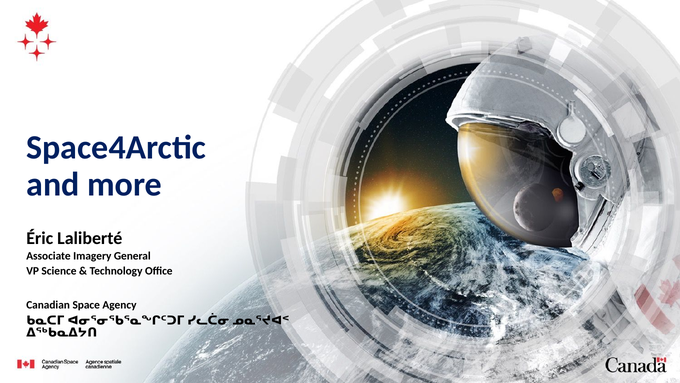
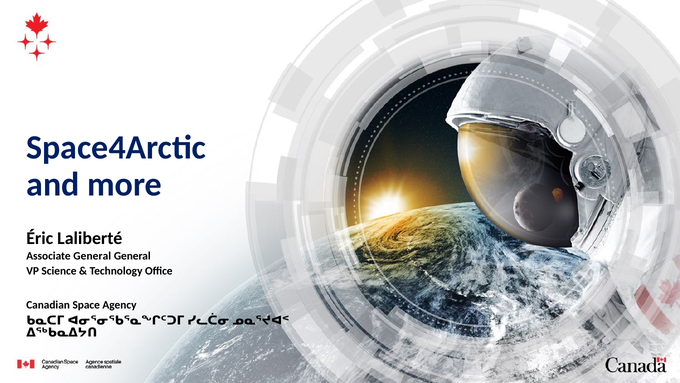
Associate Imagery: Imagery -> General
